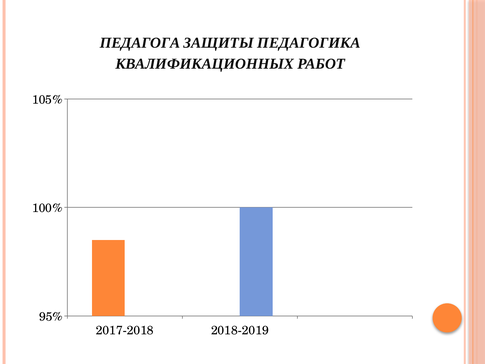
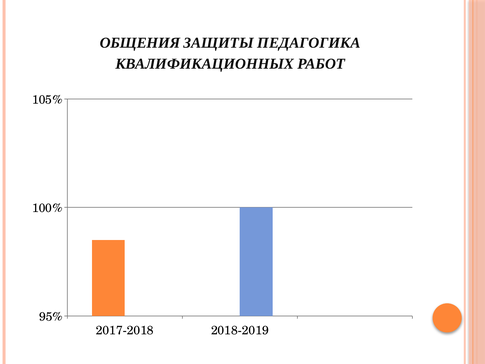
ПЕДАГОГА: ПЕДАГОГА -> ОБЩЕНИЯ
